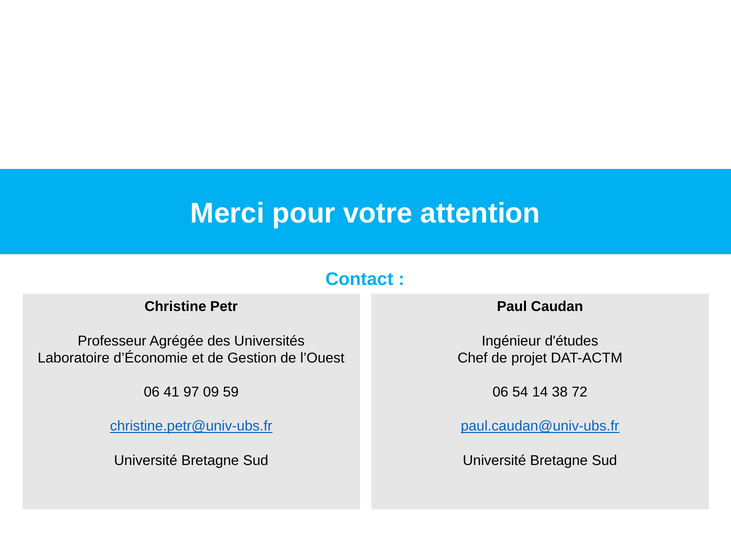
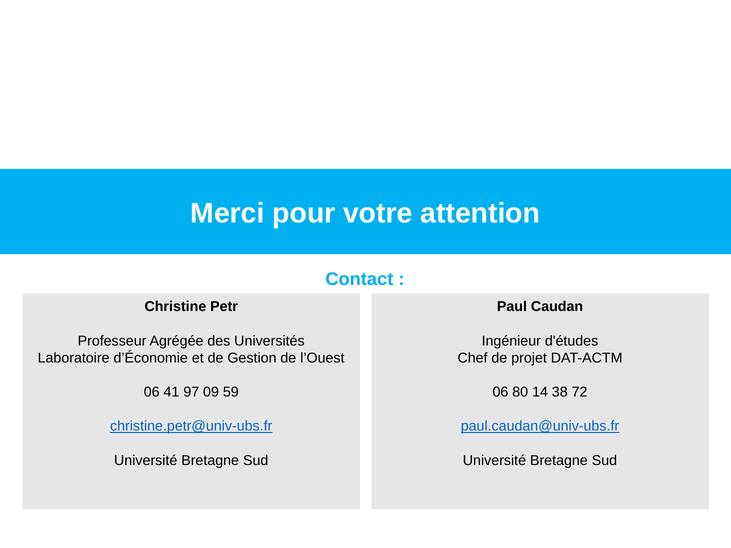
54: 54 -> 80
